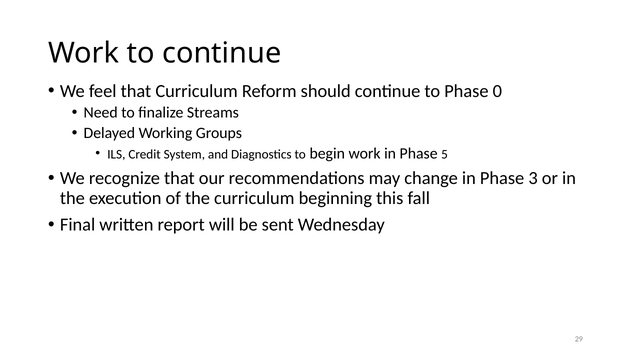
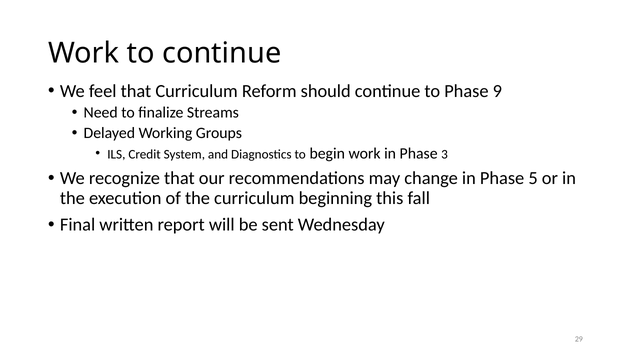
0: 0 -> 9
5: 5 -> 3
3: 3 -> 5
